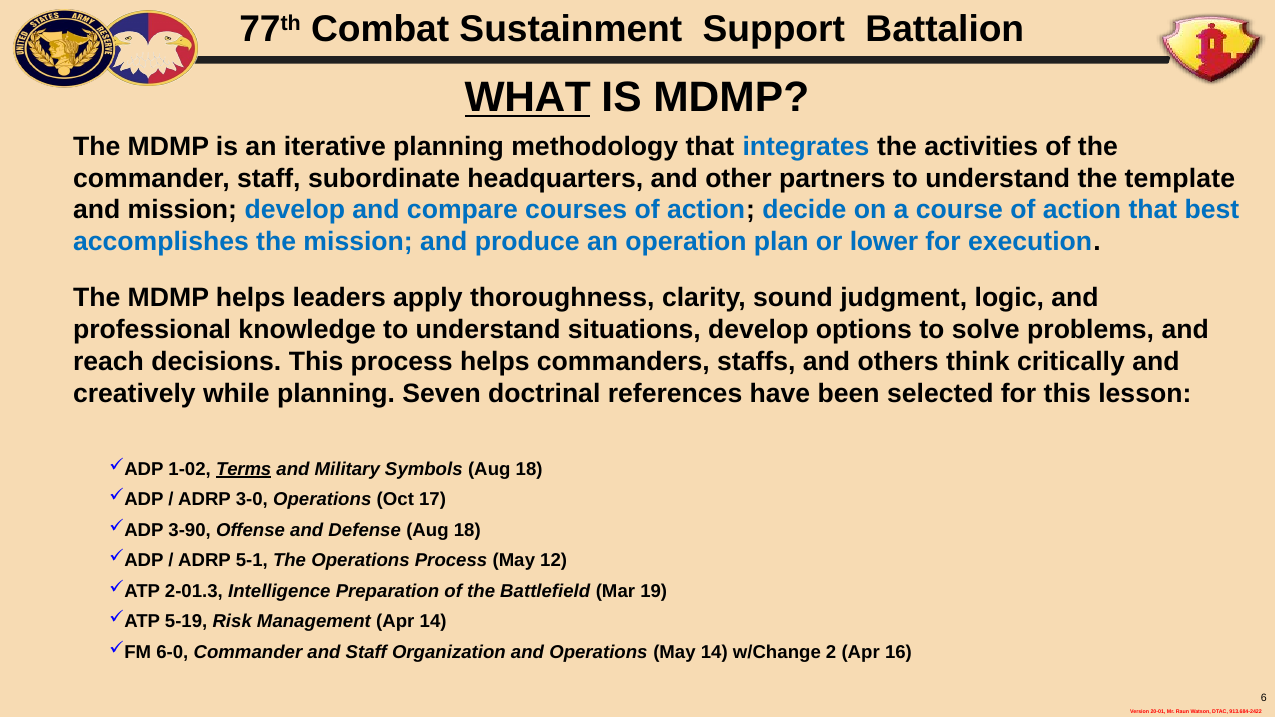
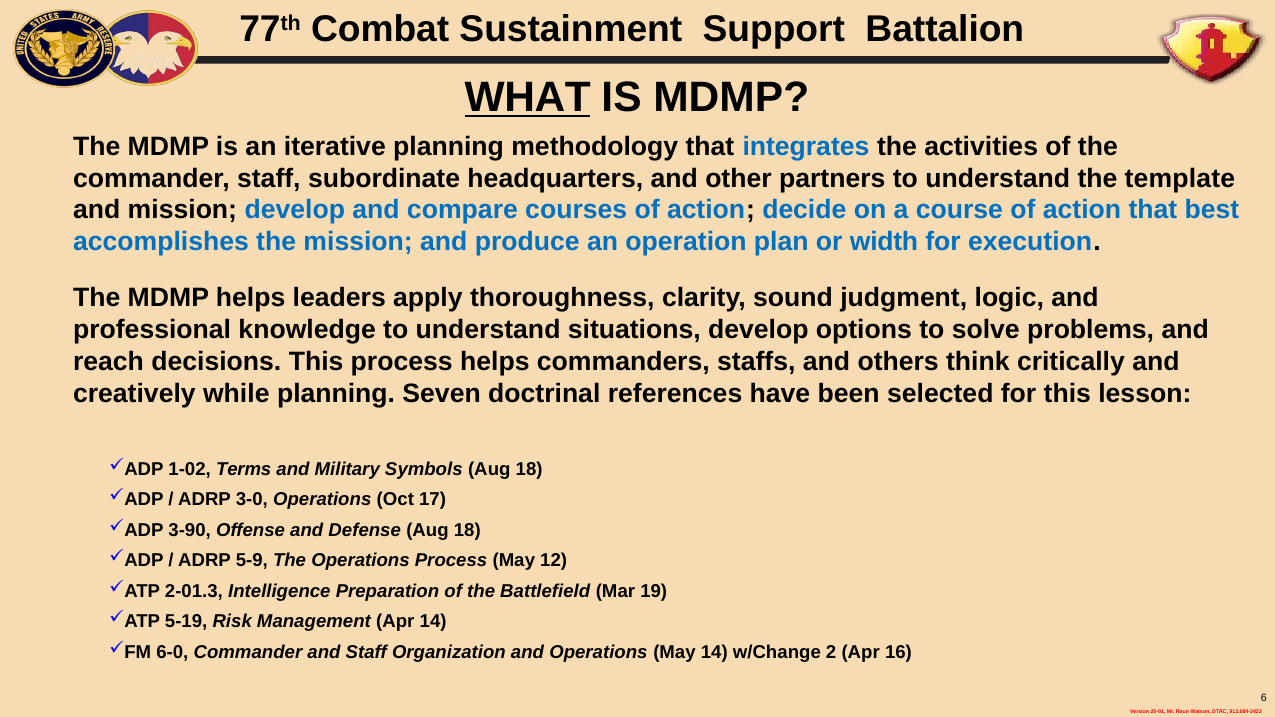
lower: lower -> width
Terms underline: present -> none
5-1: 5-1 -> 5-9
